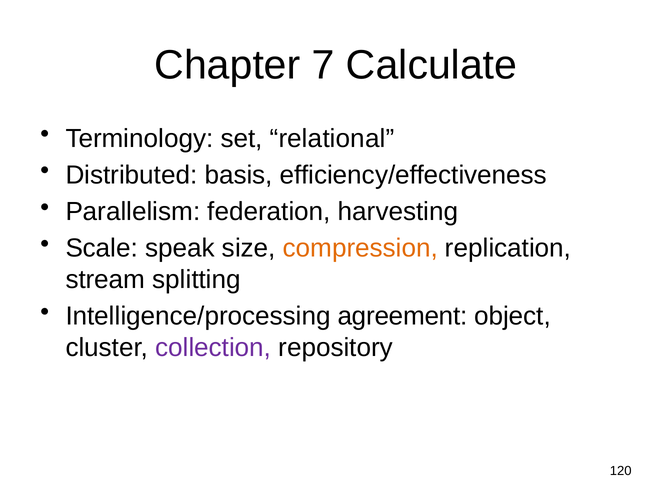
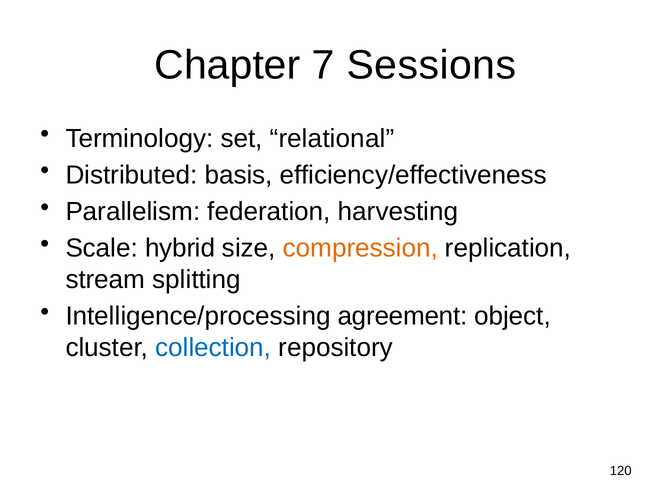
Calculate: Calculate -> Sessions
speak: speak -> hybrid
collection colour: purple -> blue
